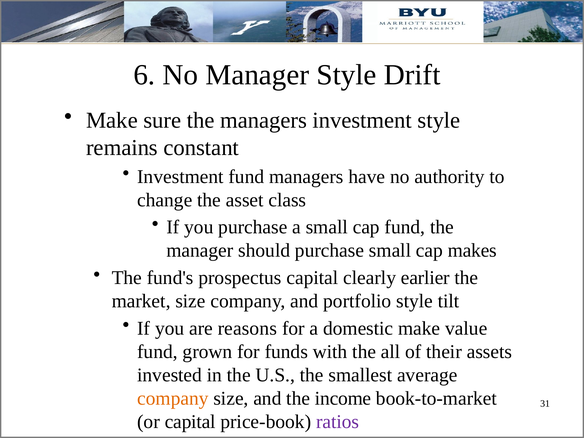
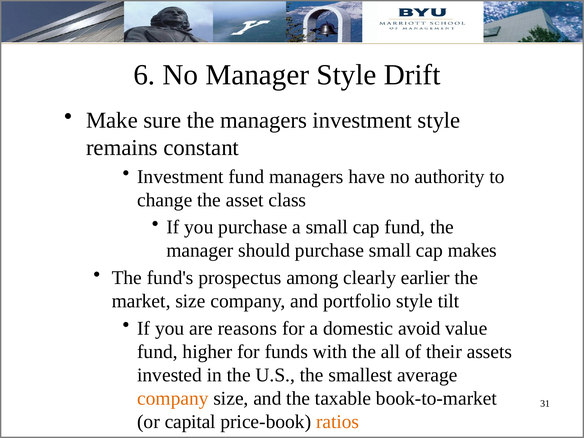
prospectus capital: capital -> among
domestic make: make -> avoid
grown: grown -> higher
income: income -> taxable
ratios colour: purple -> orange
